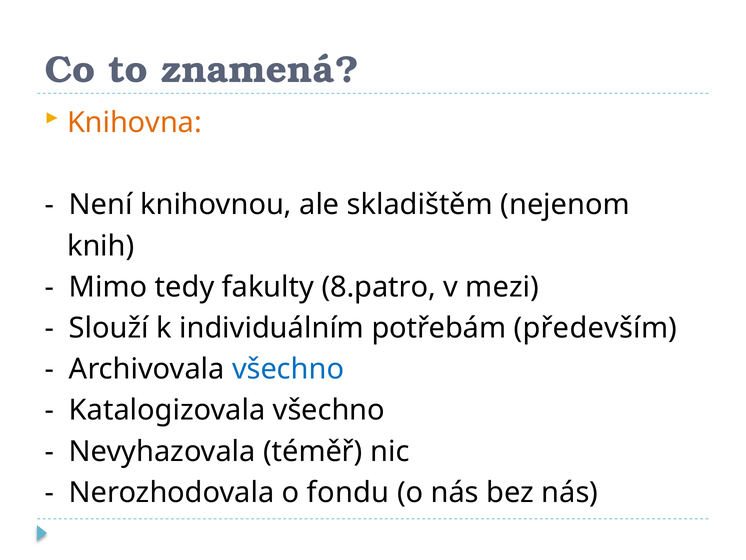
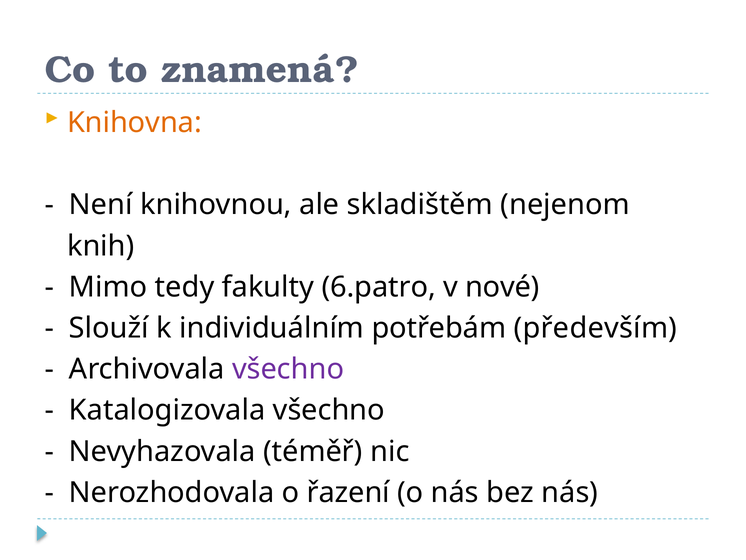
8.patro: 8.patro -> 6.patro
mezi: mezi -> nové
všechno at (288, 369) colour: blue -> purple
fondu: fondu -> řazení
